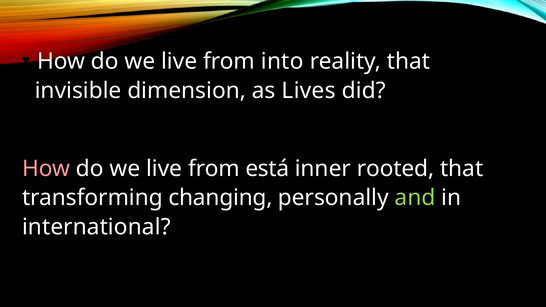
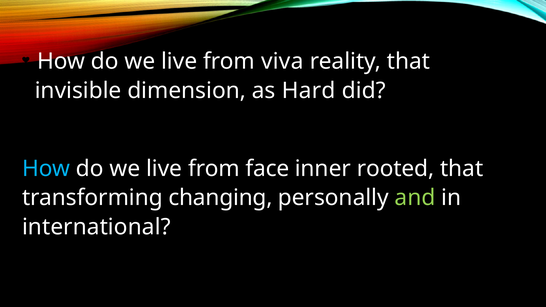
into: into -> viva
Lives: Lives -> Hard
How at (46, 169) colour: pink -> light blue
está: está -> face
